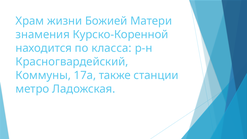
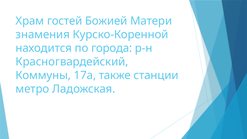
жизни: жизни -> гостей
класса: класса -> города
